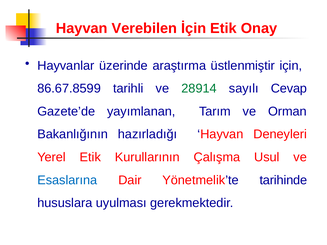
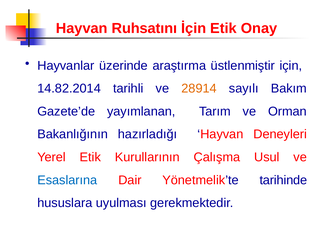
Verebilen: Verebilen -> Ruhsatını
86.67.8599: 86.67.8599 -> 14.82.2014
28914 colour: green -> orange
Cevap: Cevap -> Bakım
